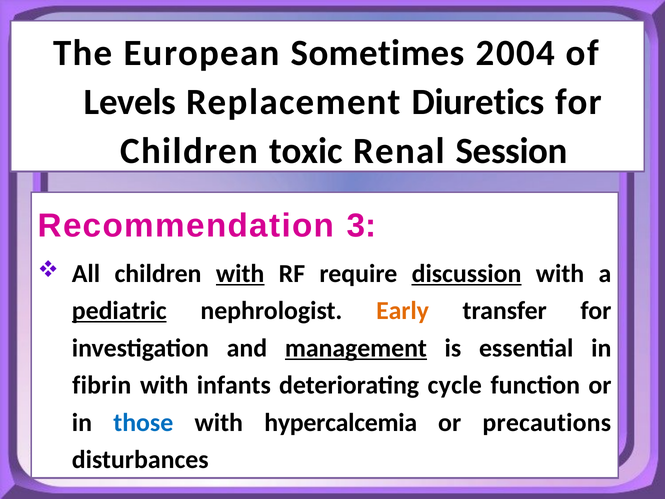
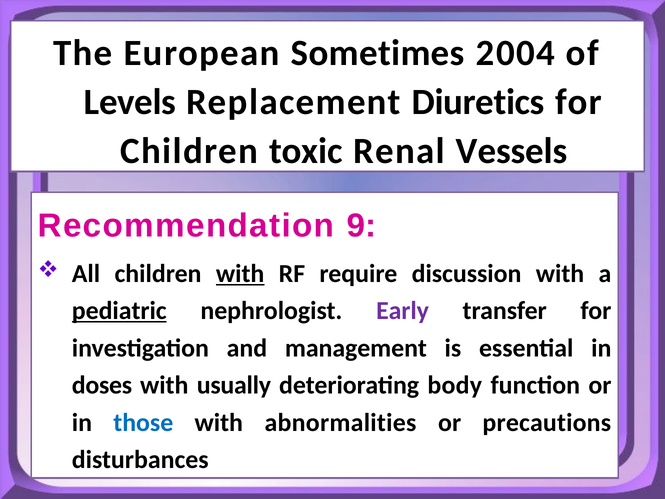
Session: Session -> Vessels
3: 3 -> 9
discussion underline: present -> none
Early colour: orange -> purple
management underline: present -> none
fibrin: fibrin -> doses
infants: infants -> usually
cycle: cycle -> body
hypercalcemia: hypercalcemia -> abnormalities
